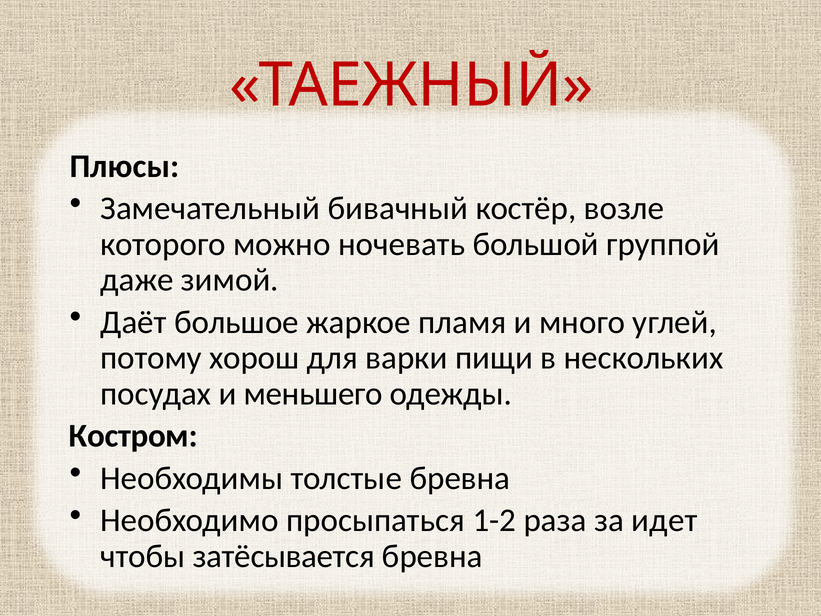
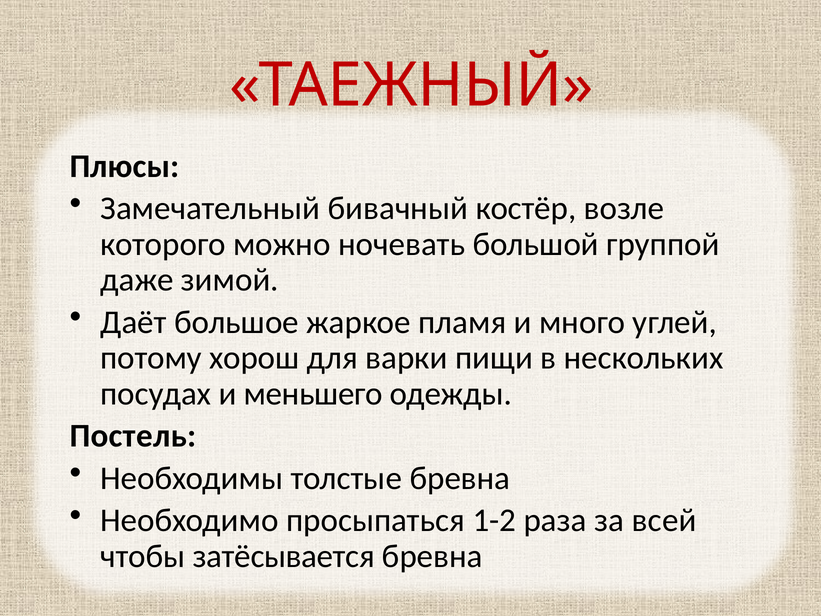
Костром: Костром -> Постель
идет: идет -> всей
